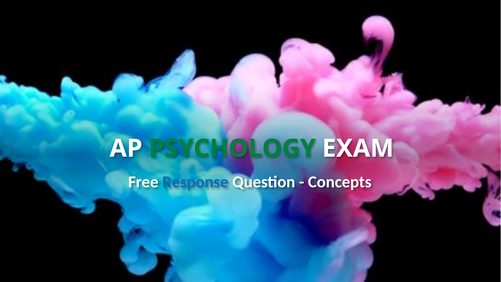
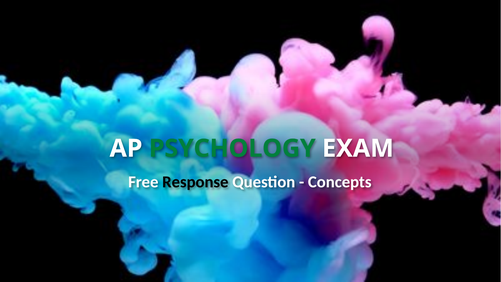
Response colour: blue -> black
